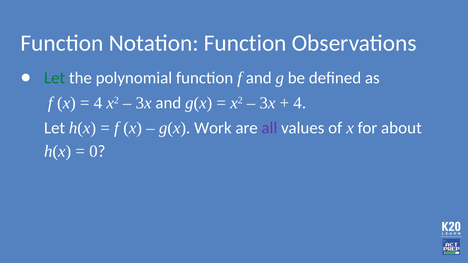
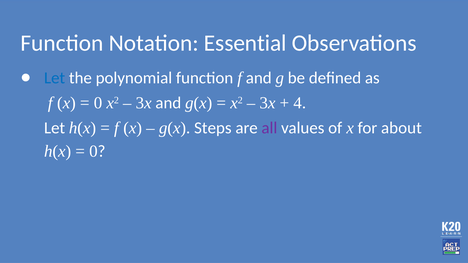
Notation Function: Function -> Essential
Let at (55, 78) colour: green -> blue
4 at (98, 103): 4 -> 0
Work: Work -> Steps
